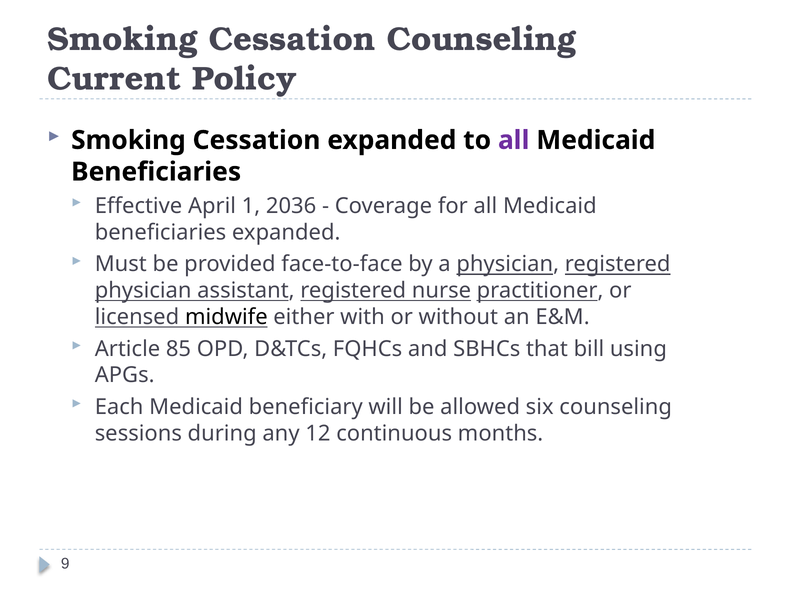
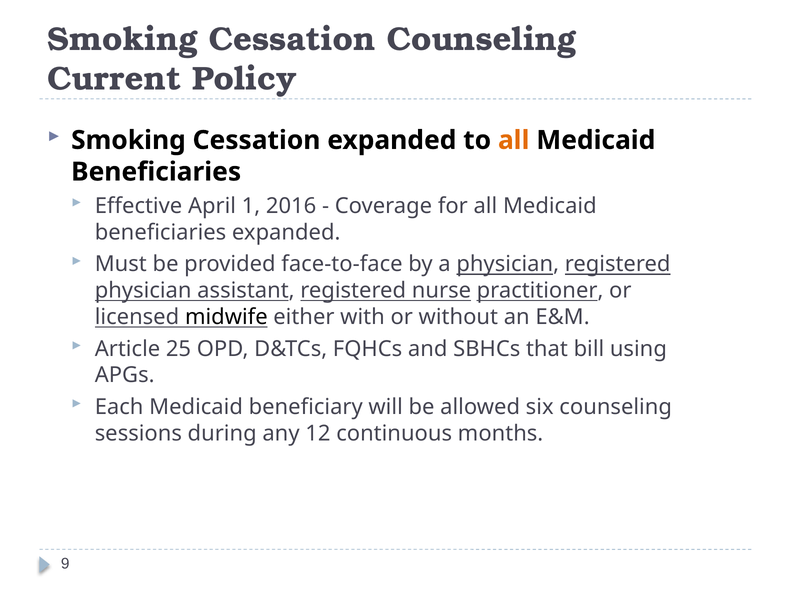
all at (514, 140) colour: purple -> orange
2036: 2036 -> 2016
85: 85 -> 25
